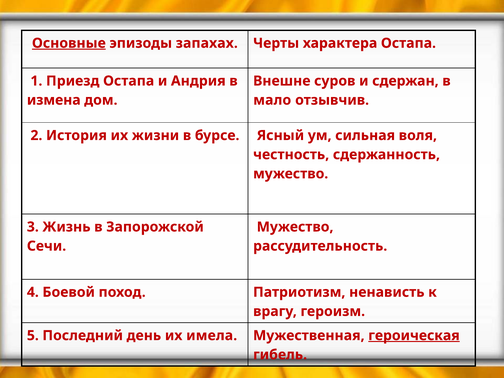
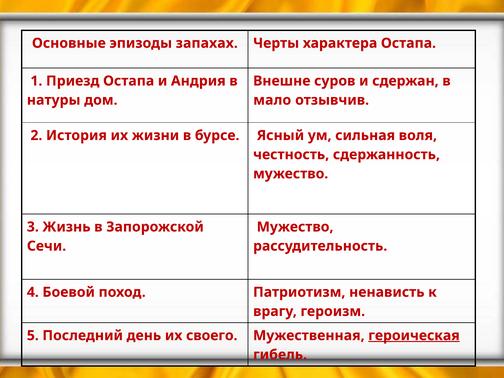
Основные underline: present -> none
измена: измена -> натуры
имела: имела -> своего
